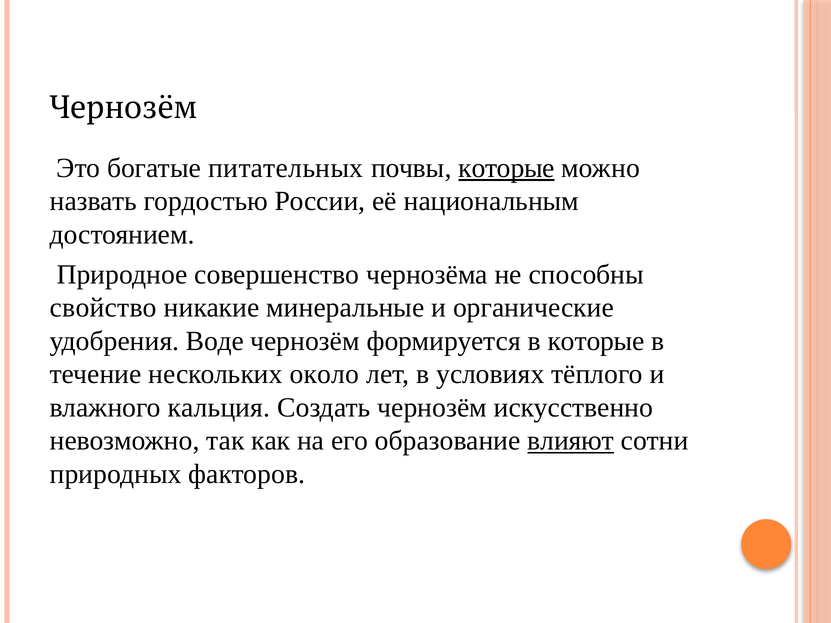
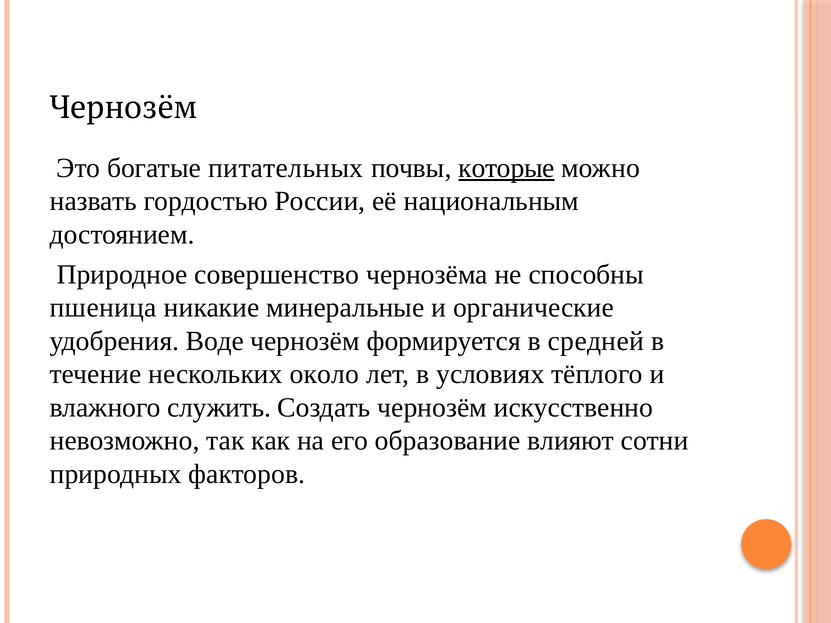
свойство: свойство -> пшеница
в которые: которые -> средней
кальция: кальция -> служить
влияют underline: present -> none
